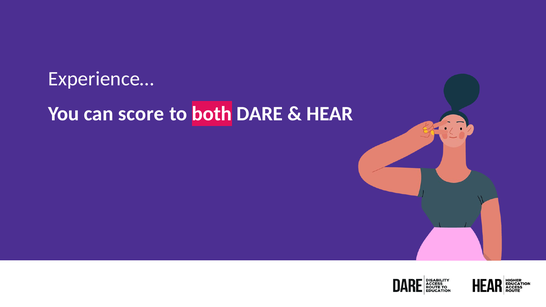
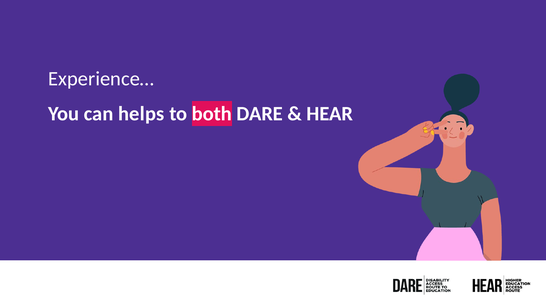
score: score -> helps
